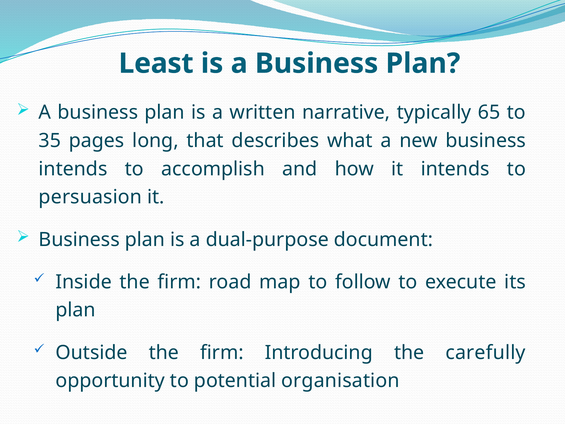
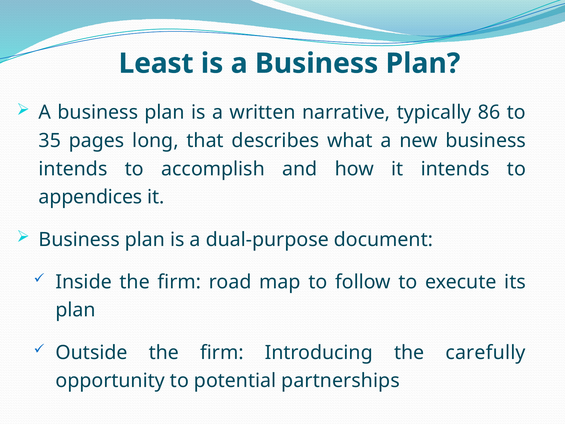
65: 65 -> 86
persuasion: persuasion -> appendices
organisation: organisation -> partnerships
